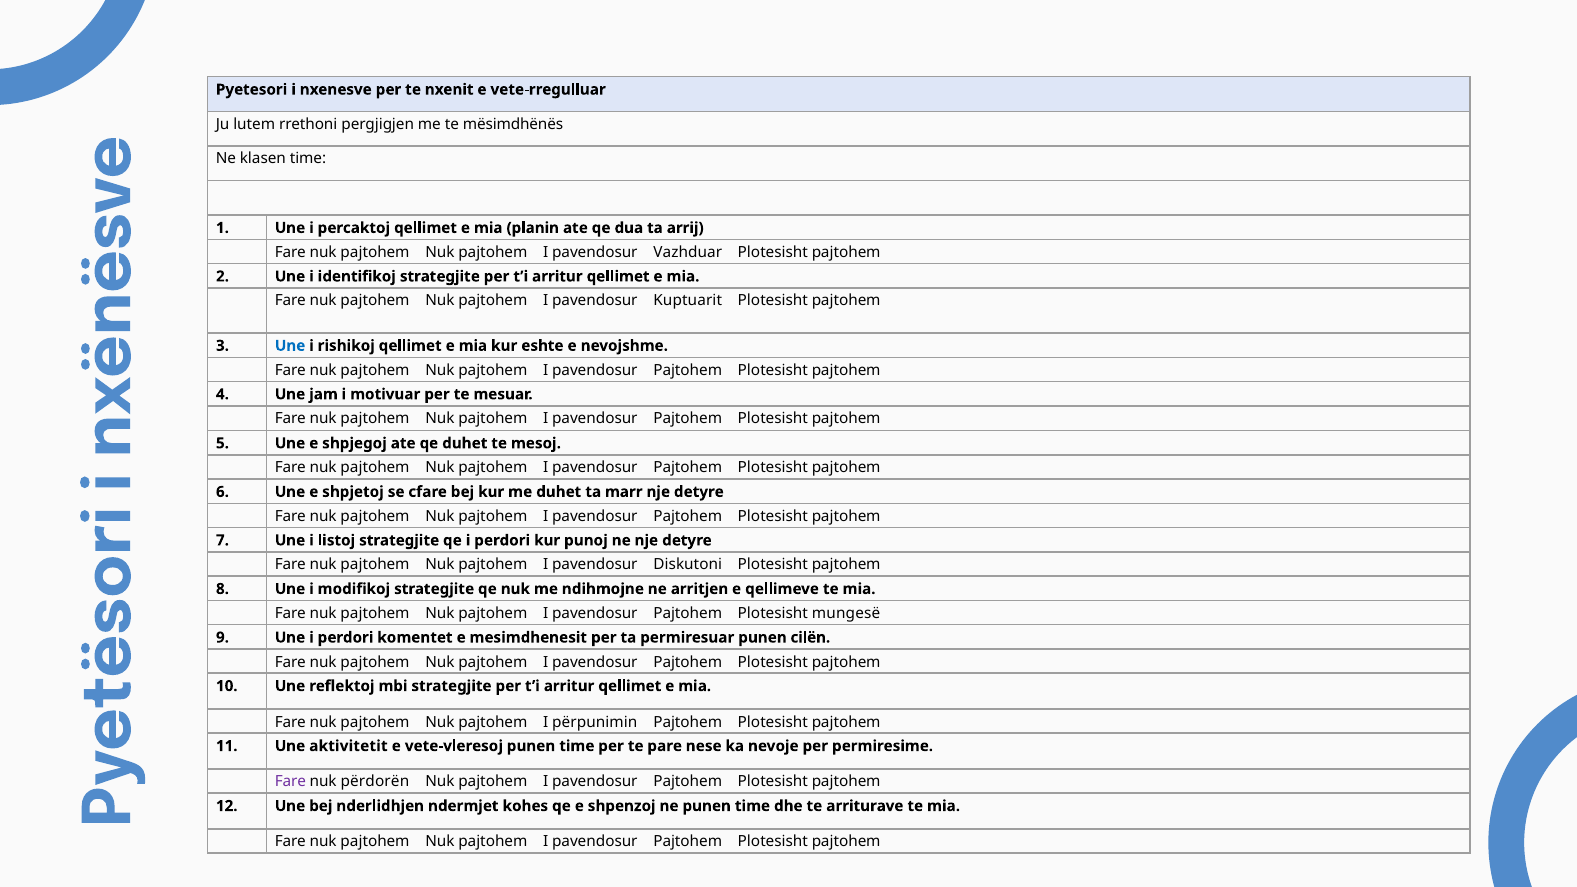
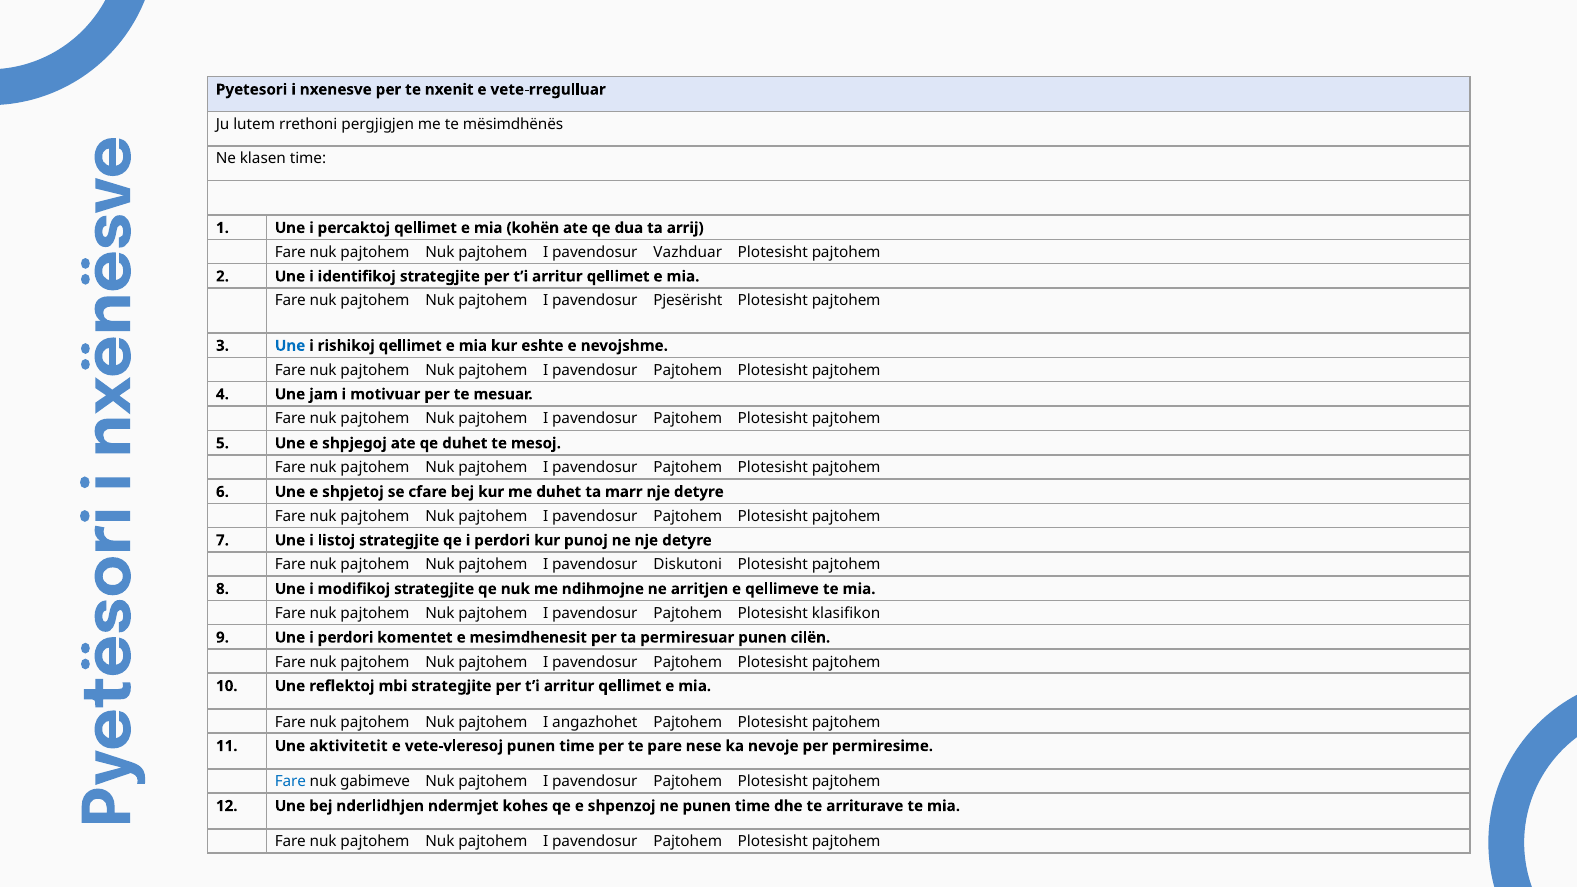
planin: planin -> kohën
Kuptuarit: Kuptuarit -> Pjesërisht
mungesë: mungesë -> klasifikon
përpunimin: përpunimin -> angazhohet
Fare at (290, 782) colour: purple -> blue
përdorën: përdorën -> gabimeve
